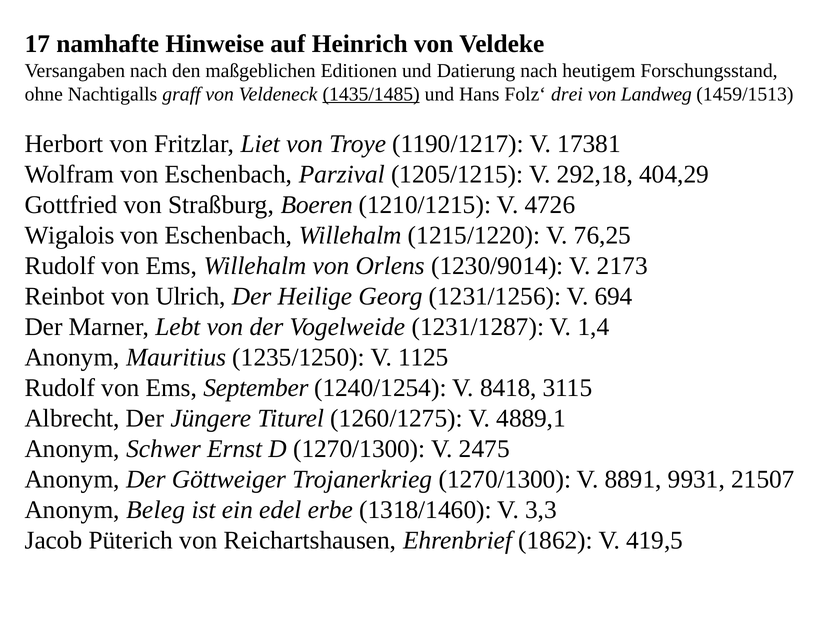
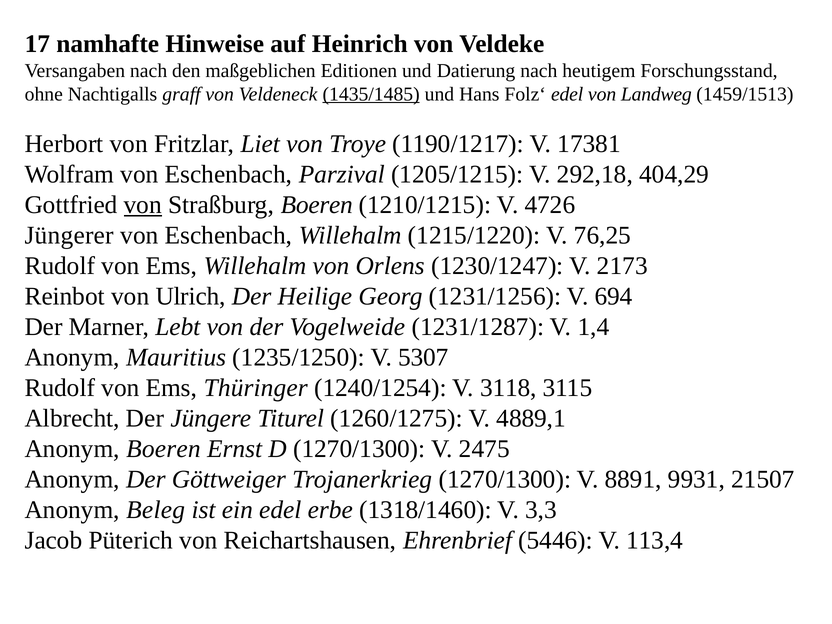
Folz‘ drei: drei -> edel
von at (143, 205) underline: none -> present
Wigalois: Wigalois -> Jüngerer
1230/9014: 1230/9014 -> 1230/1247
1125: 1125 -> 5307
September: September -> Thüringer
8418: 8418 -> 3118
Anonym Schwer: Schwer -> Boeren
1862: 1862 -> 5446
419,5: 419,5 -> 113,4
